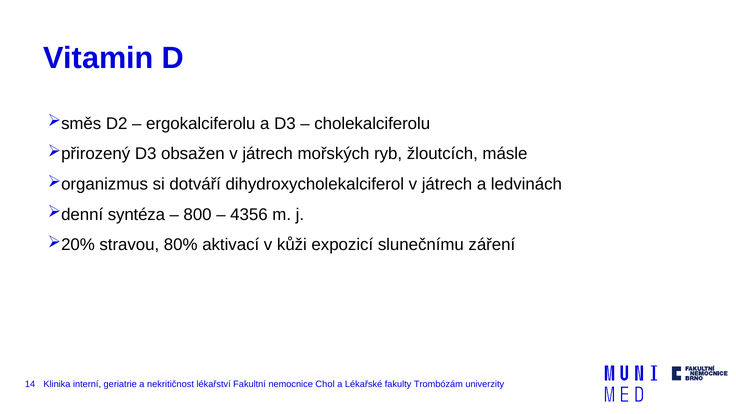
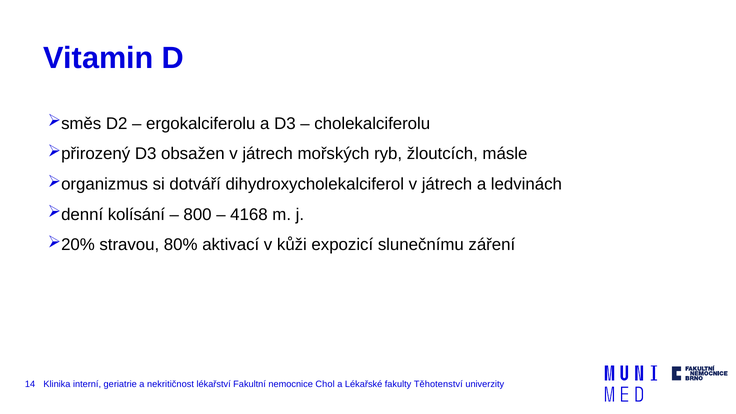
syntéza: syntéza -> kolísání
4356: 4356 -> 4168
Trombózám: Trombózám -> Těhotenství
